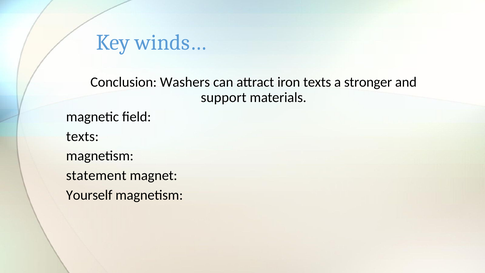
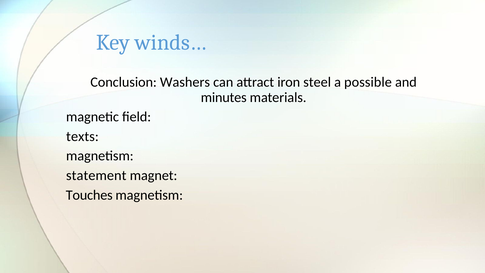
iron texts: texts -> steel
stronger: stronger -> possible
support: support -> minutes
Yourself: Yourself -> Touches
